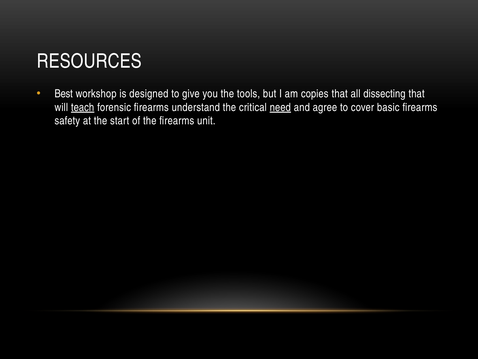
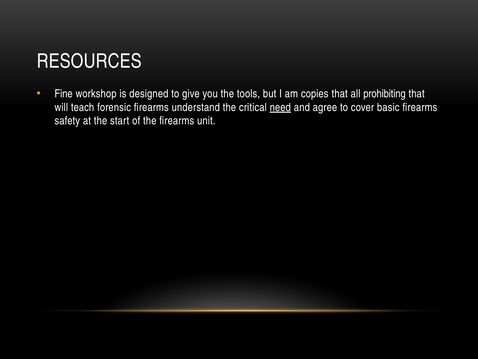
Best: Best -> Fine
dissecting: dissecting -> prohibiting
teach underline: present -> none
